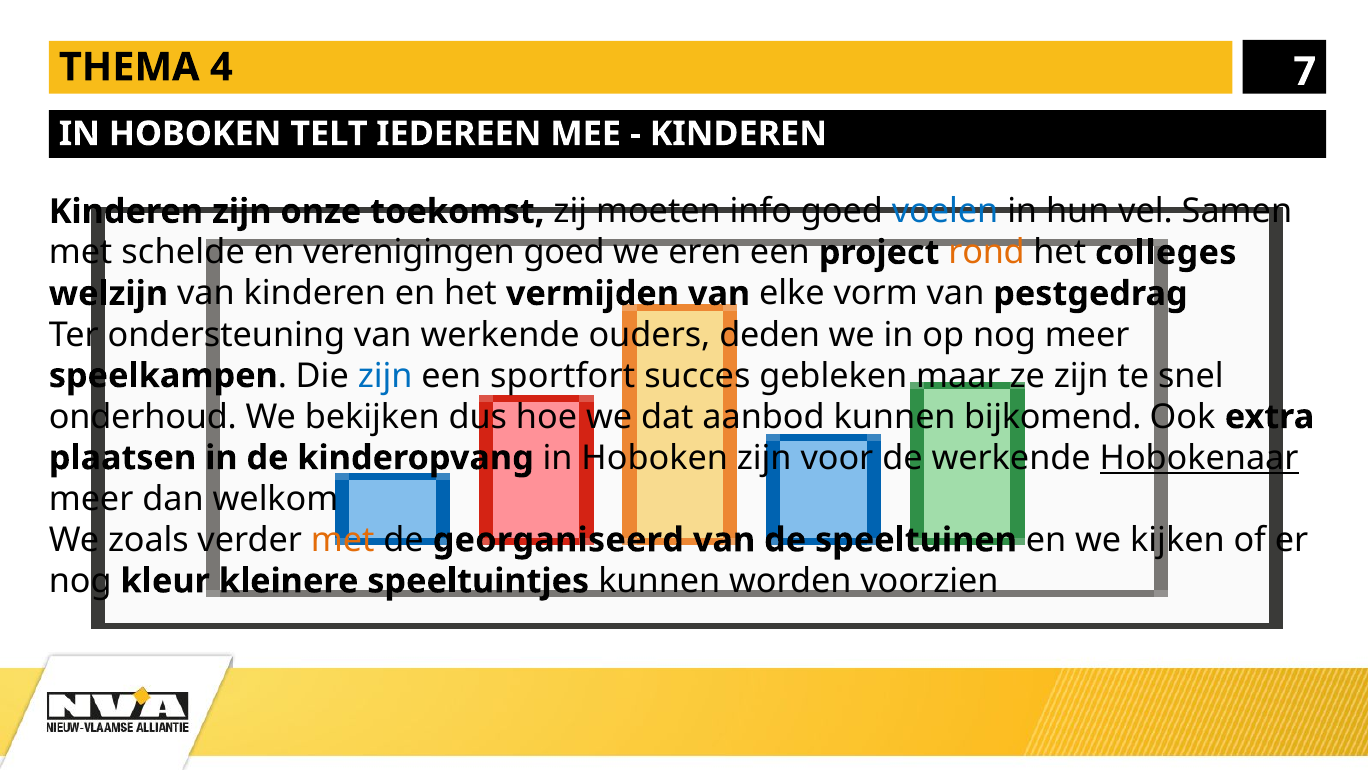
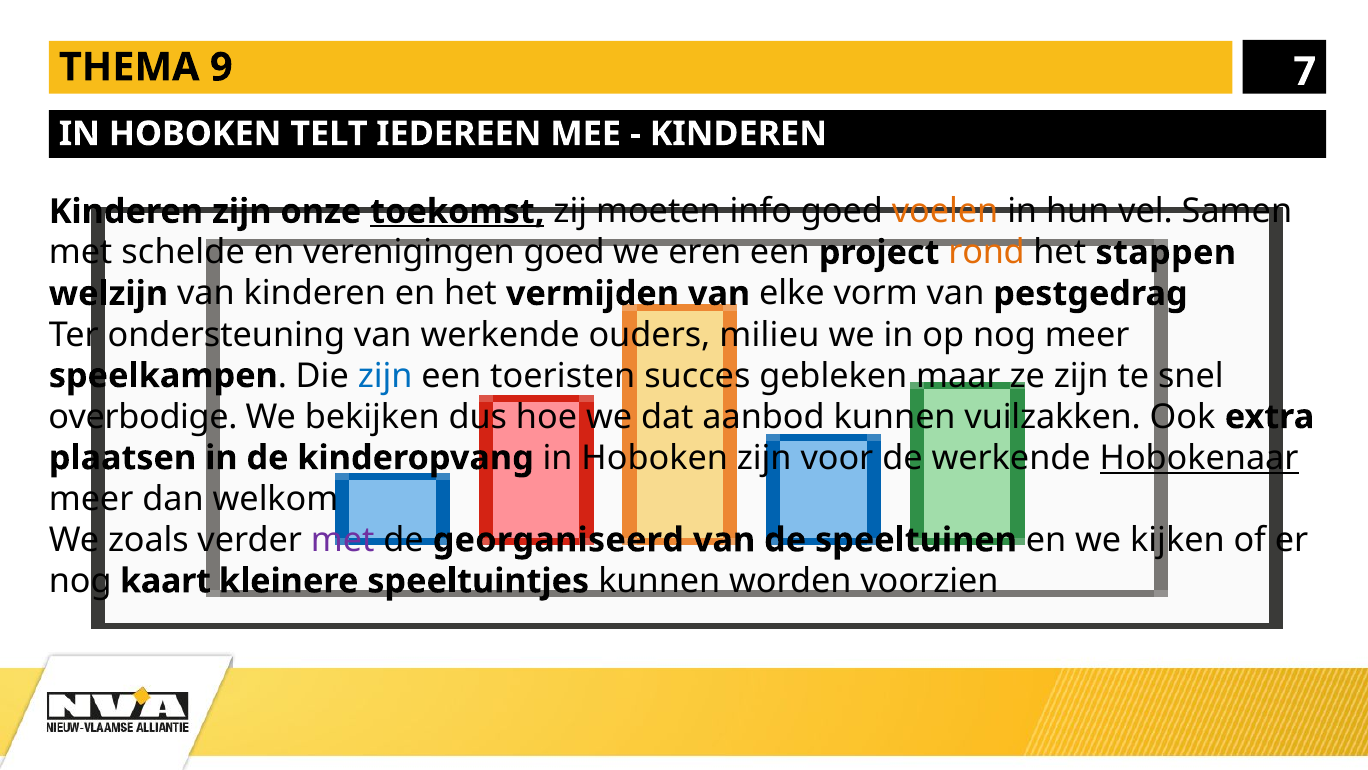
4: 4 -> 9
toekomst underline: none -> present
voelen colour: blue -> orange
colleges: colleges -> stappen
deden: deden -> milieu
sportfort: sportfort -> toeristen
onderhoud: onderhoud -> overbodige
bijkomend: bijkomend -> vuilzakken
met at (343, 540) colour: orange -> purple
kleur: kleur -> kaart
